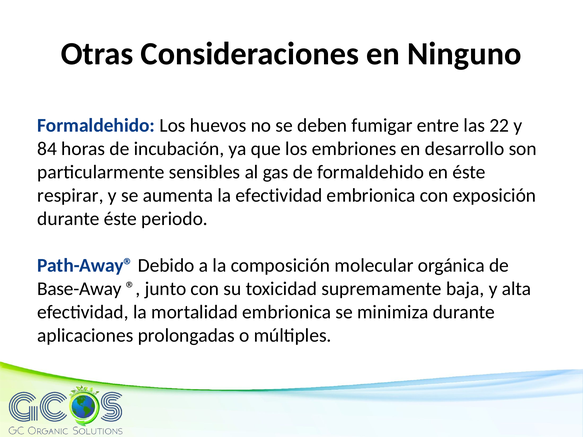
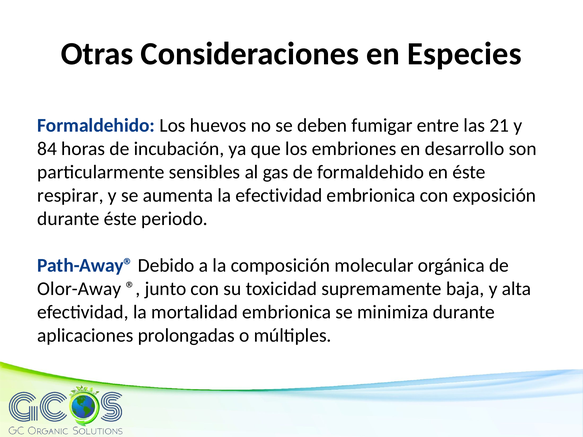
Ninguno: Ninguno -> Especies
22: 22 -> 21
Base-Away: Base-Away -> Olor-Away
